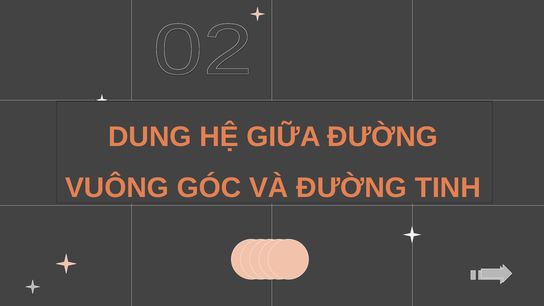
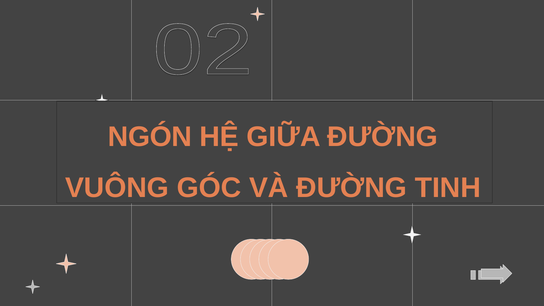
DUNG: DUNG -> NGÓN
